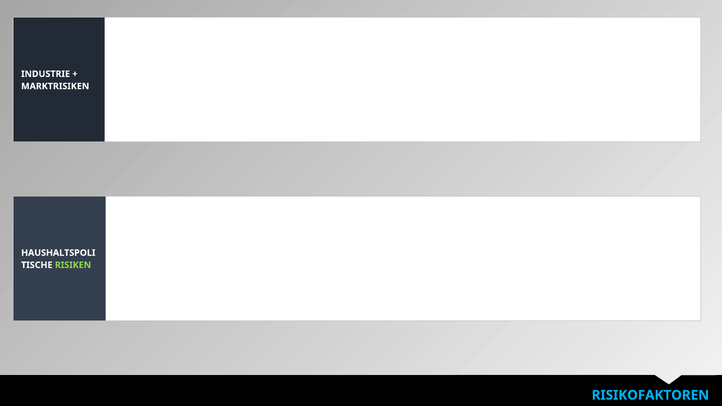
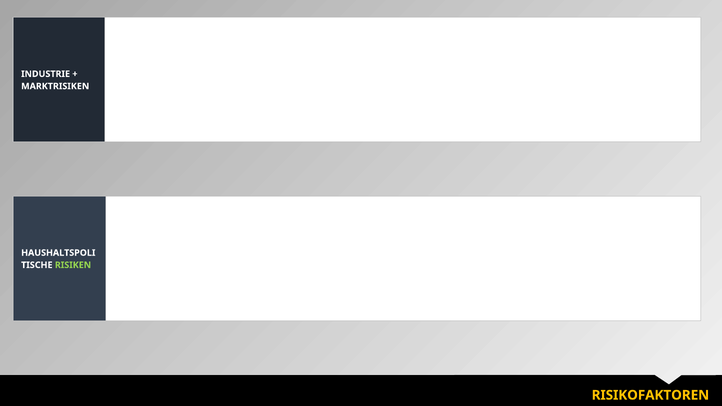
RISIKOFAKTOREN colour: light blue -> yellow
